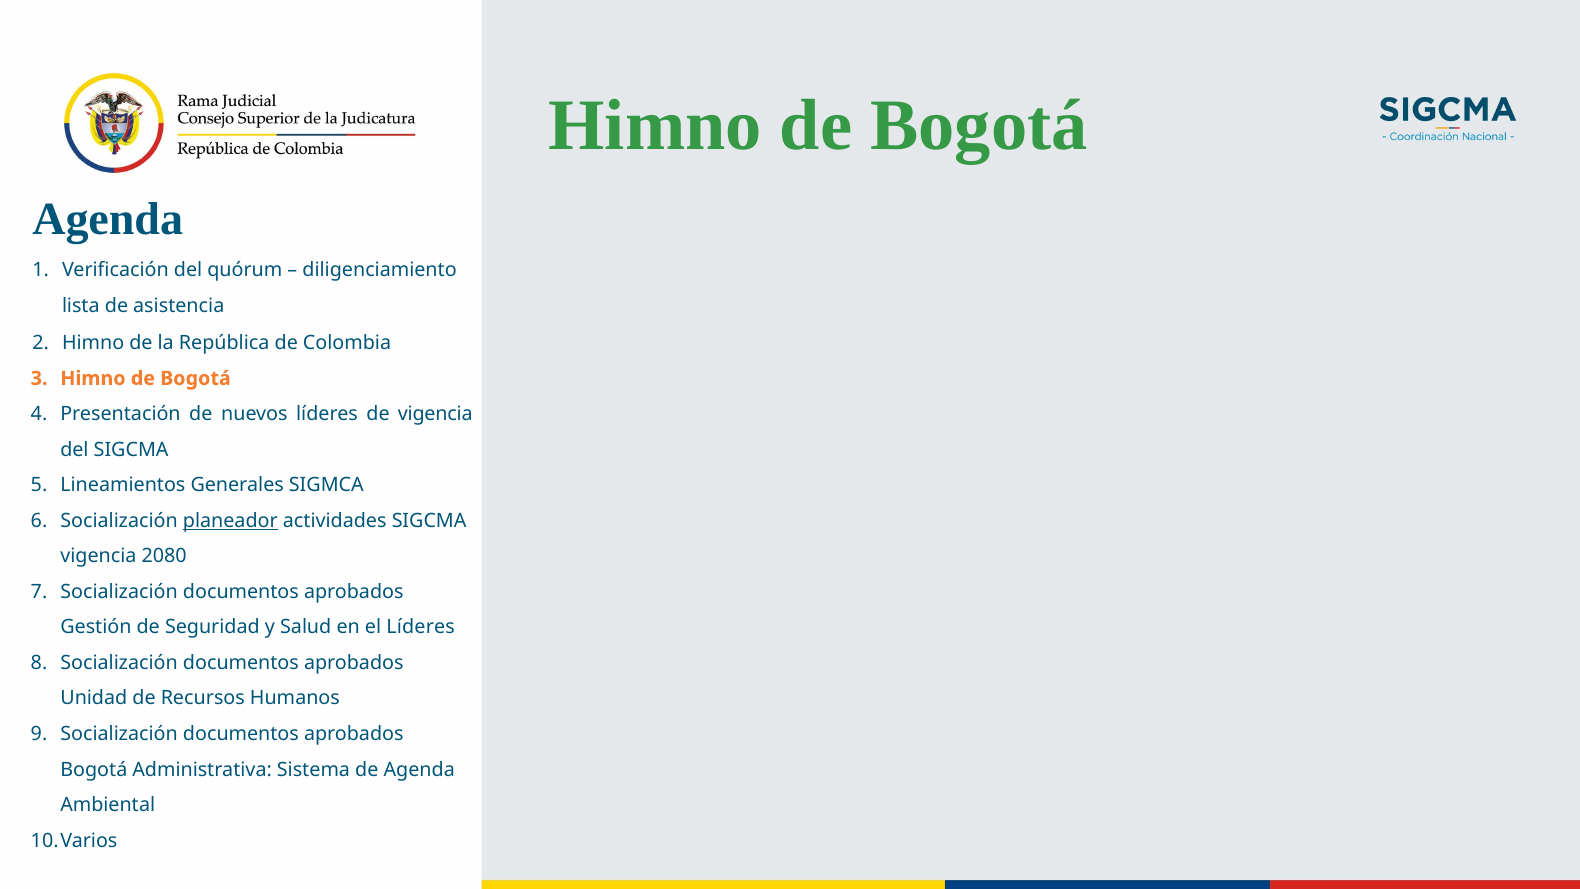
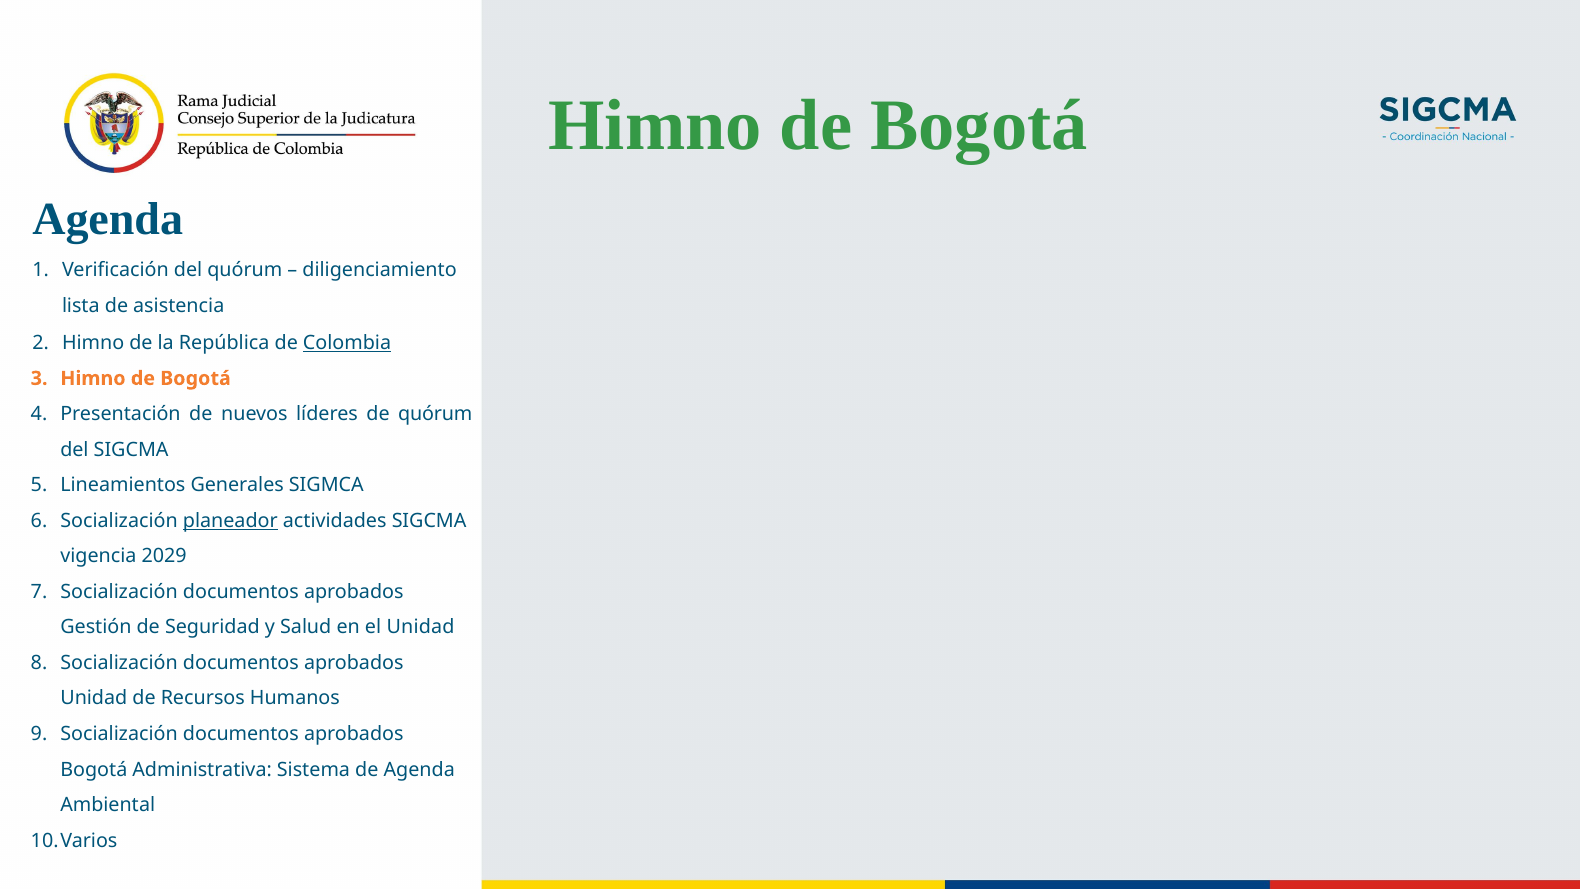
Colombia underline: none -> present
de vigencia: vigencia -> quórum
2080: 2080 -> 2029
el Líderes: Líderes -> Unidad
